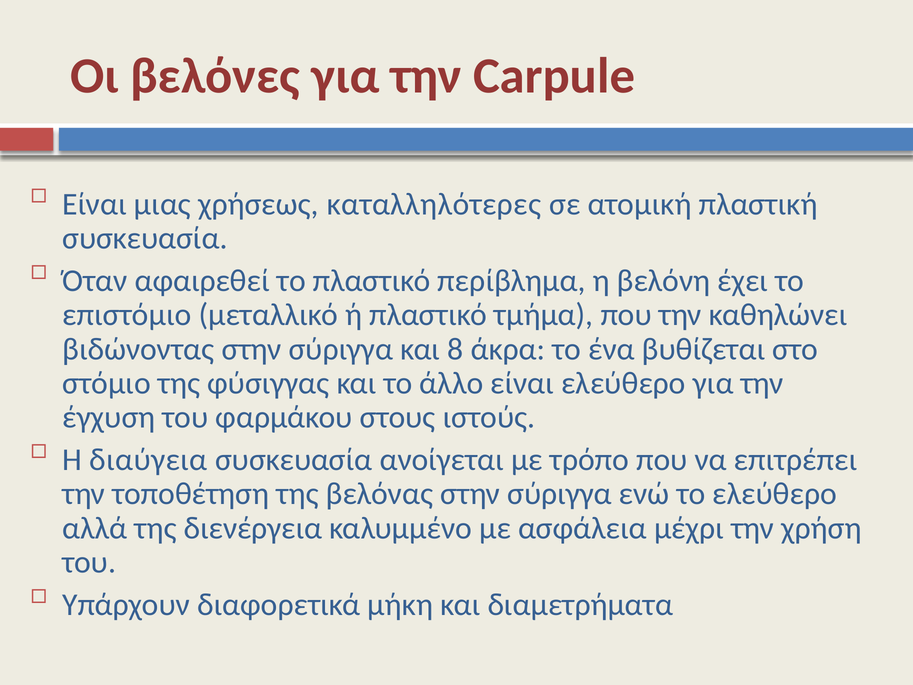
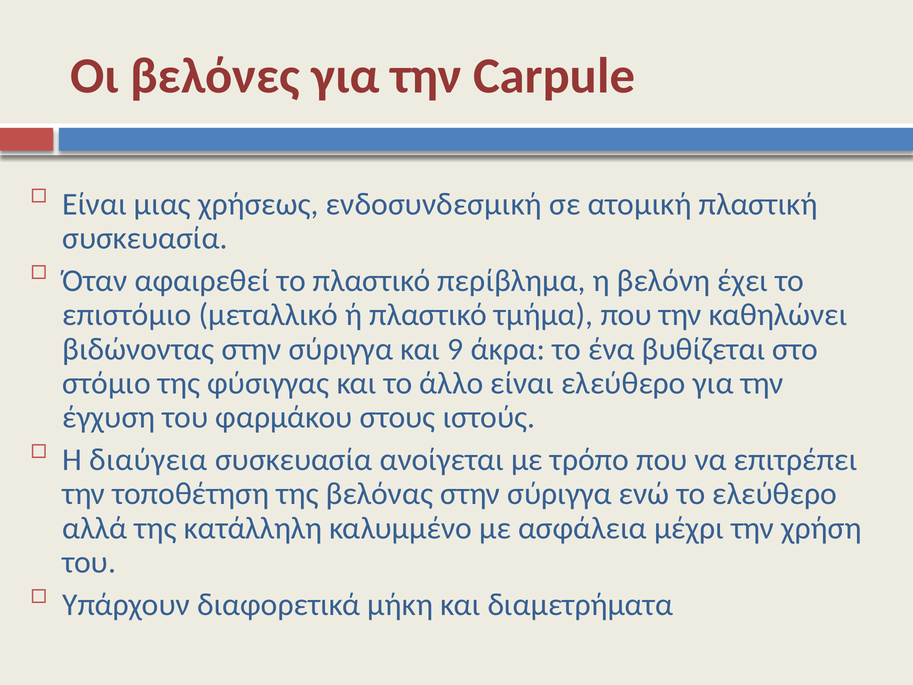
καταλληλότερες: καταλληλότερες -> ενδοσυνδεσμική
8: 8 -> 9
διενέργεια: διενέργεια -> κατάλληλη
